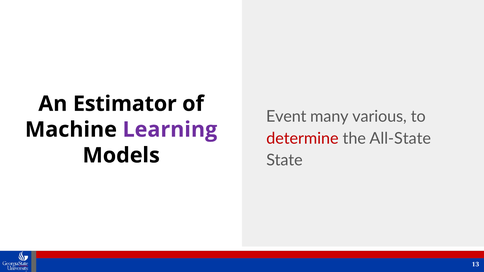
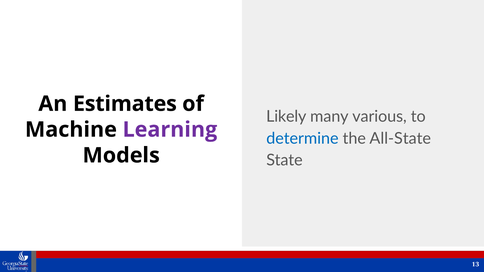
Estimator: Estimator -> Estimates
Event: Event -> Likely
determine colour: red -> blue
